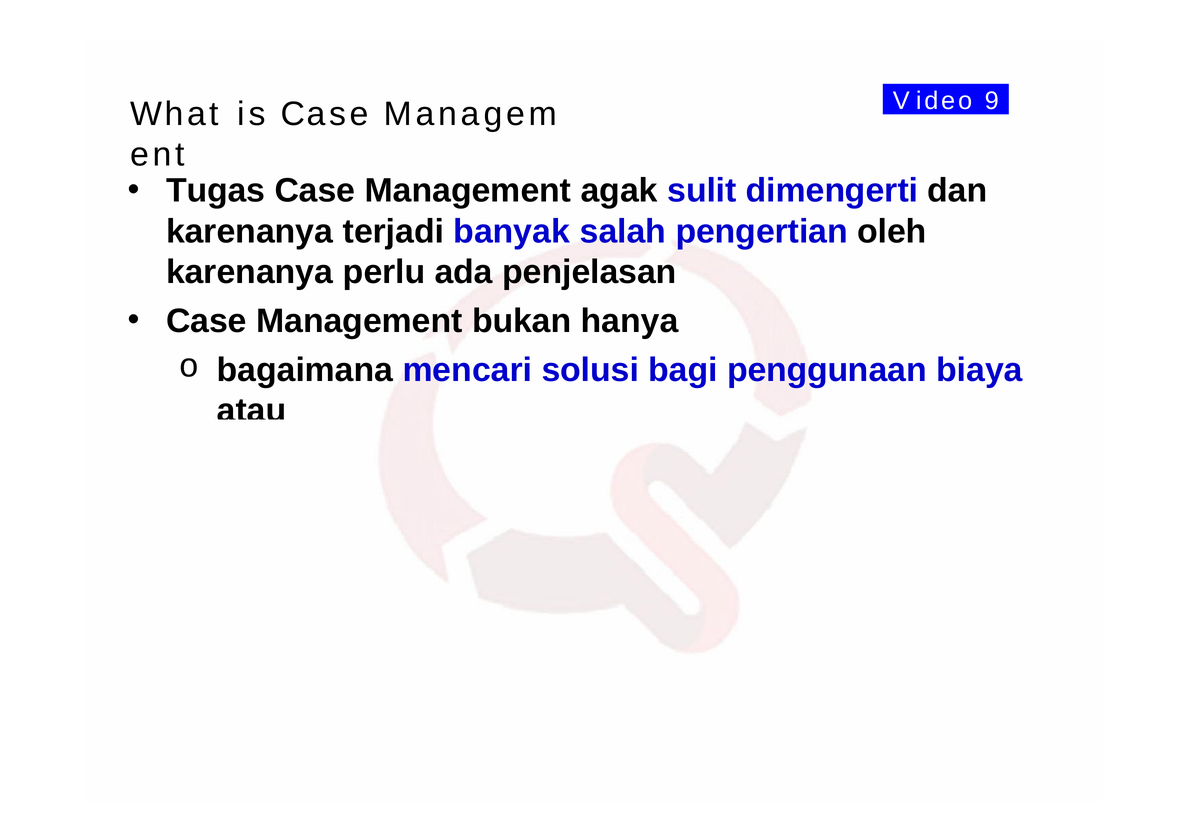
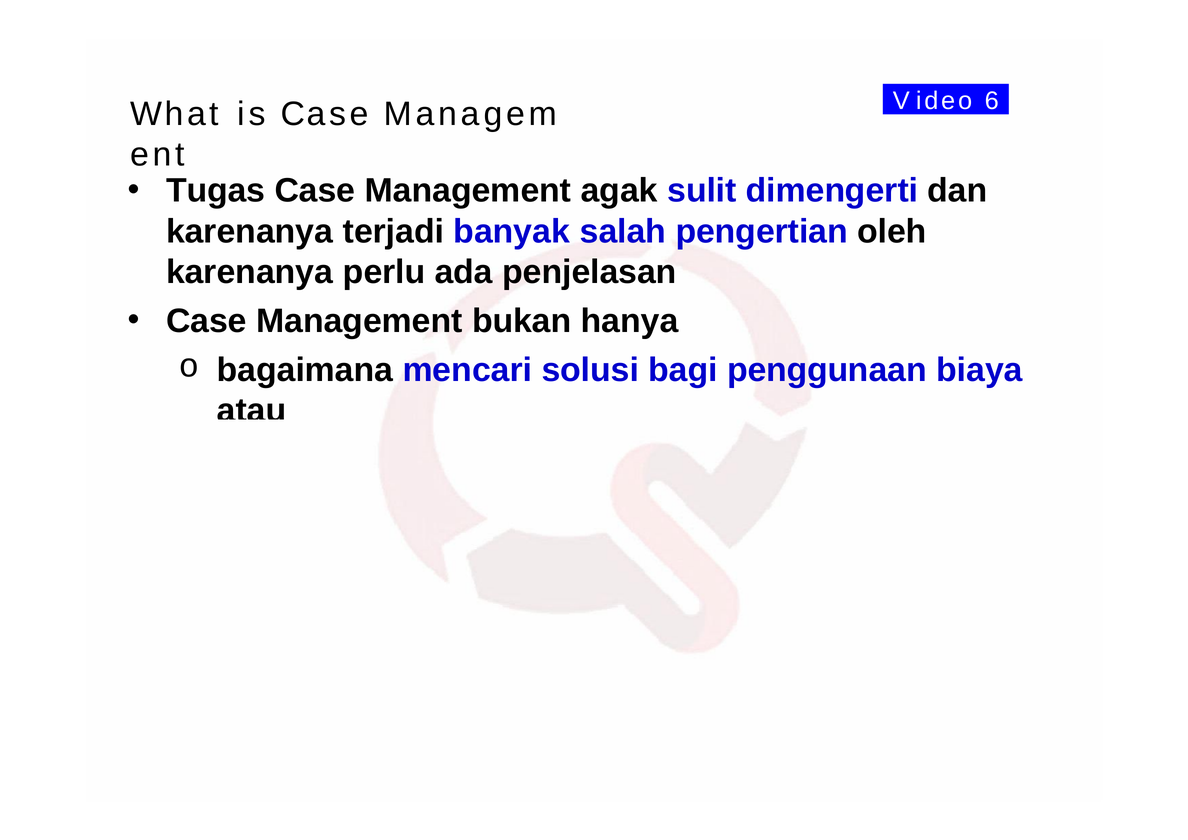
9: 9 -> 6
